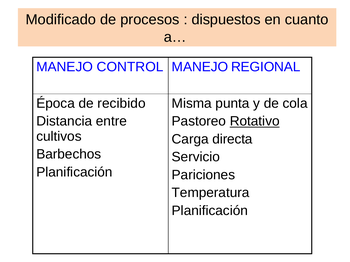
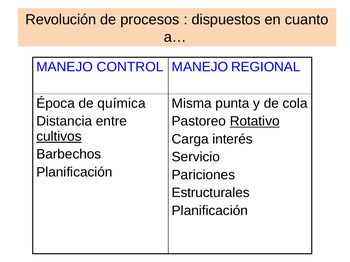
Modificado: Modificado -> Revolución
recibido: recibido -> química
cultivos underline: none -> present
directa: directa -> interés
Temperatura: Temperatura -> Estructurales
